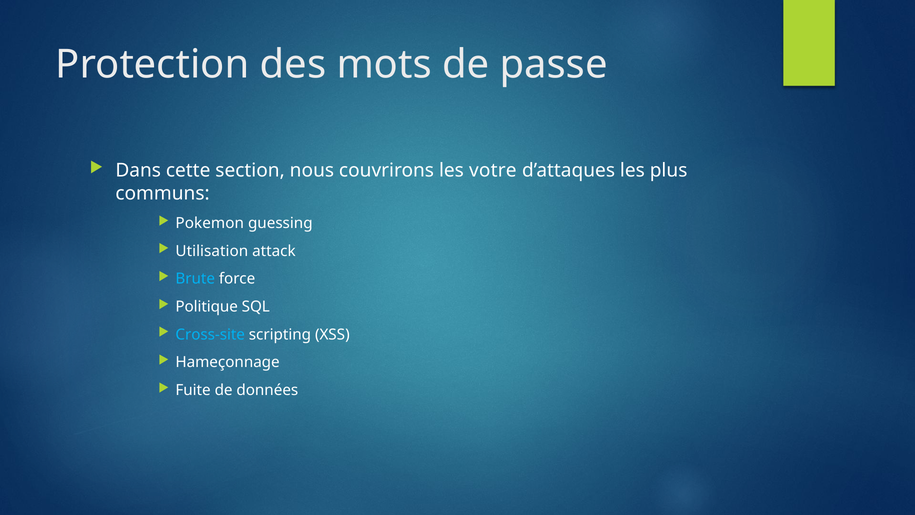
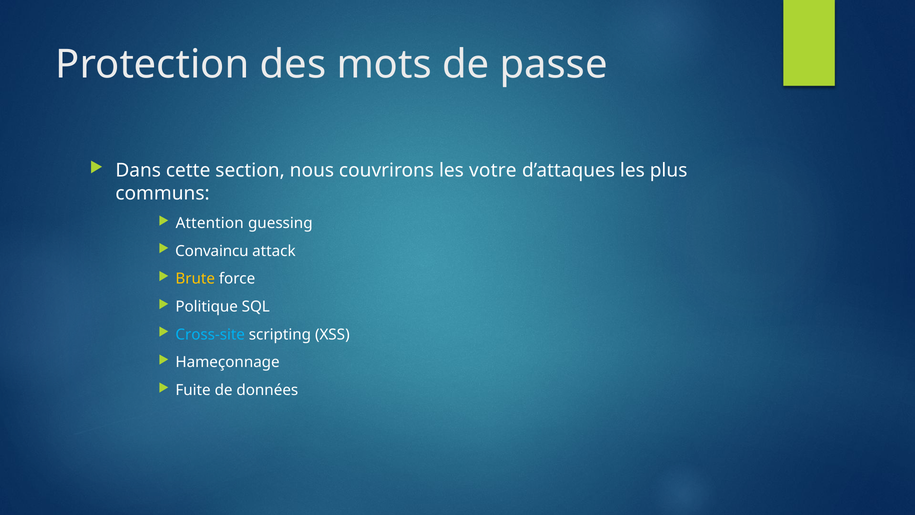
Pokemon: Pokemon -> Attention
Utilisation: Utilisation -> Convaincu
Brute colour: light blue -> yellow
